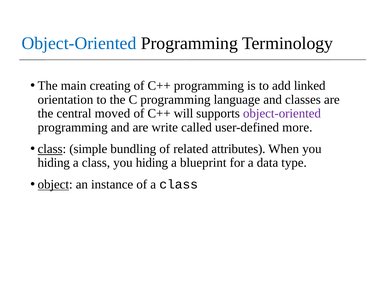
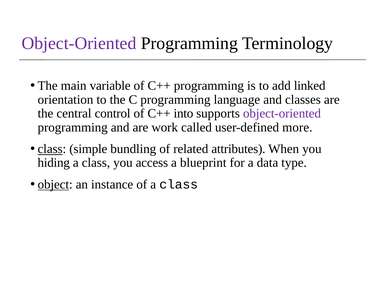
Object-Oriented at (79, 43) colour: blue -> purple
creating: creating -> variable
moved: moved -> control
will: will -> into
write: write -> work
class you hiding: hiding -> access
